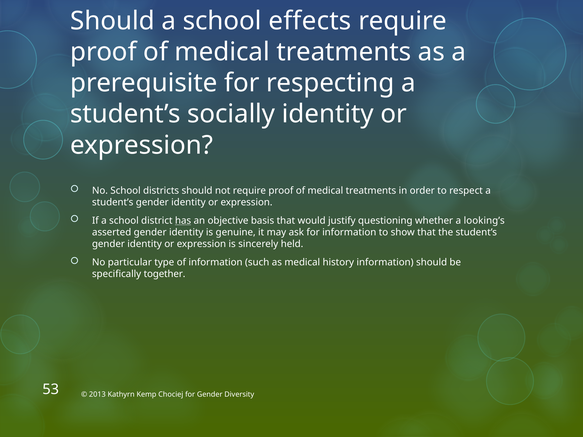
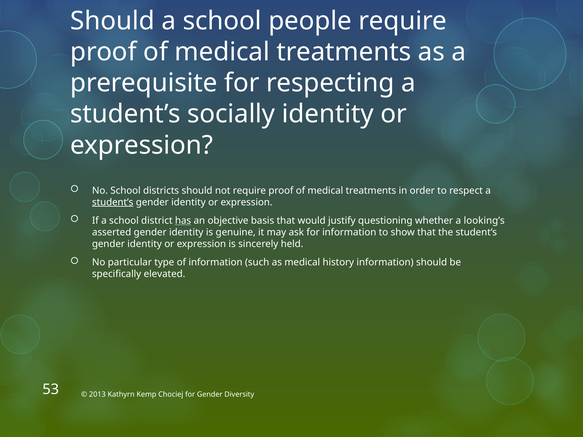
effects: effects -> people
student’s at (113, 202) underline: none -> present
together: together -> elevated
